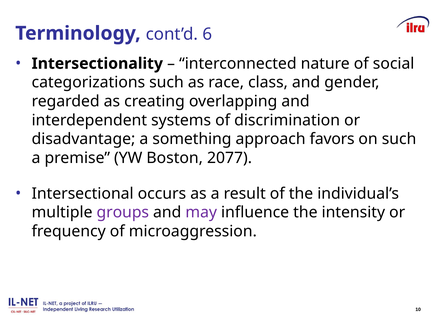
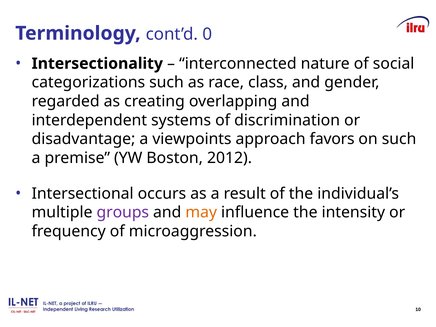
6: 6 -> 0
something: something -> viewpoints
2077: 2077 -> 2012
may colour: purple -> orange
